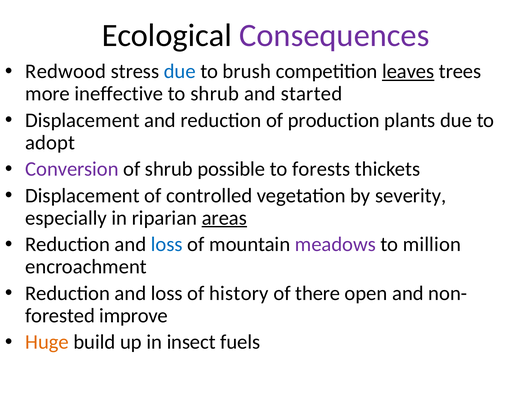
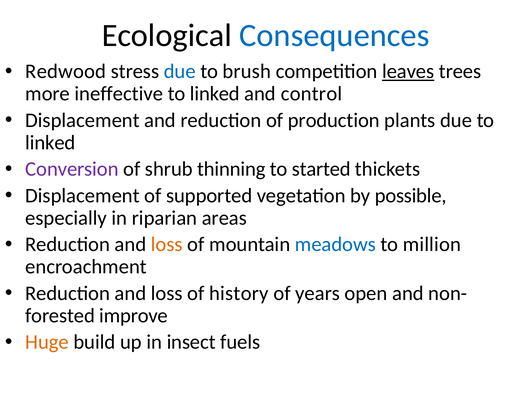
Consequences colour: purple -> blue
shrub at (215, 94): shrub -> linked
started: started -> control
adopt at (50, 143): adopt -> linked
possible: possible -> thinning
forests: forests -> started
controlled: controlled -> supported
severity: severity -> possible
areas underline: present -> none
loss at (167, 244) colour: blue -> orange
meadows colour: purple -> blue
there: there -> years
